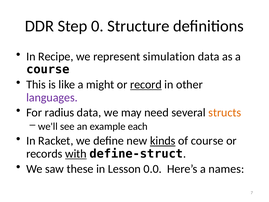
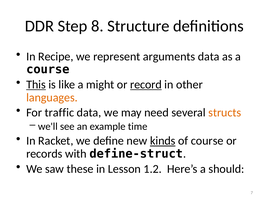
0: 0 -> 8
simulation: simulation -> arguments
This underline: none -> present
languages colour: purple -> orange
radius: radius -> traffic
each: each -> time
with underline: present -> none
0.0: 0.0 -> 1.2
names: names -> should
